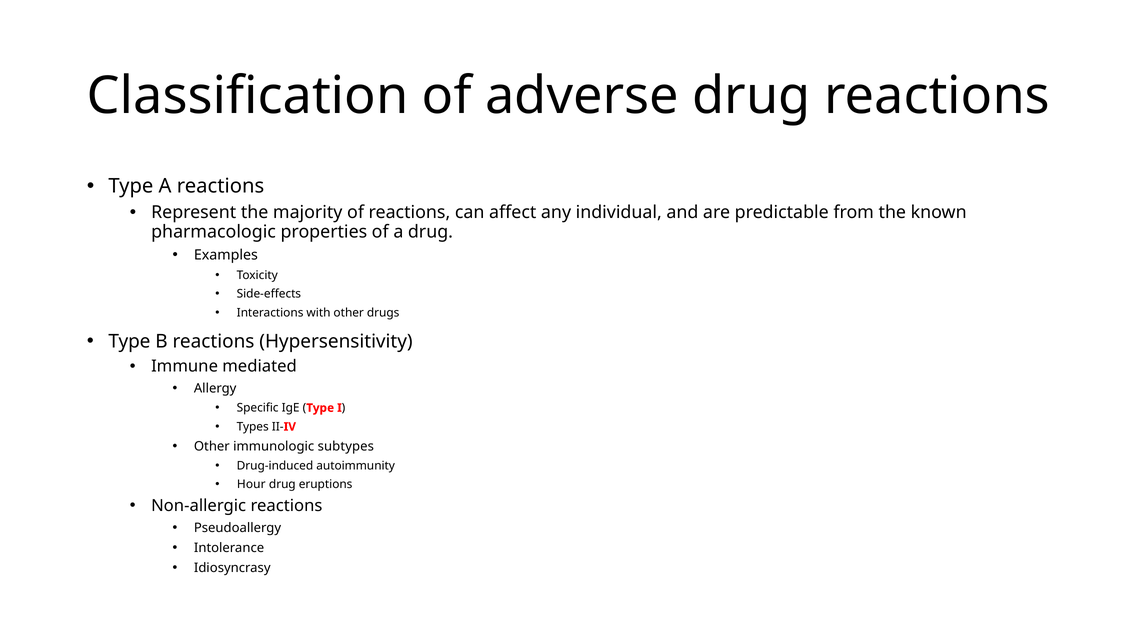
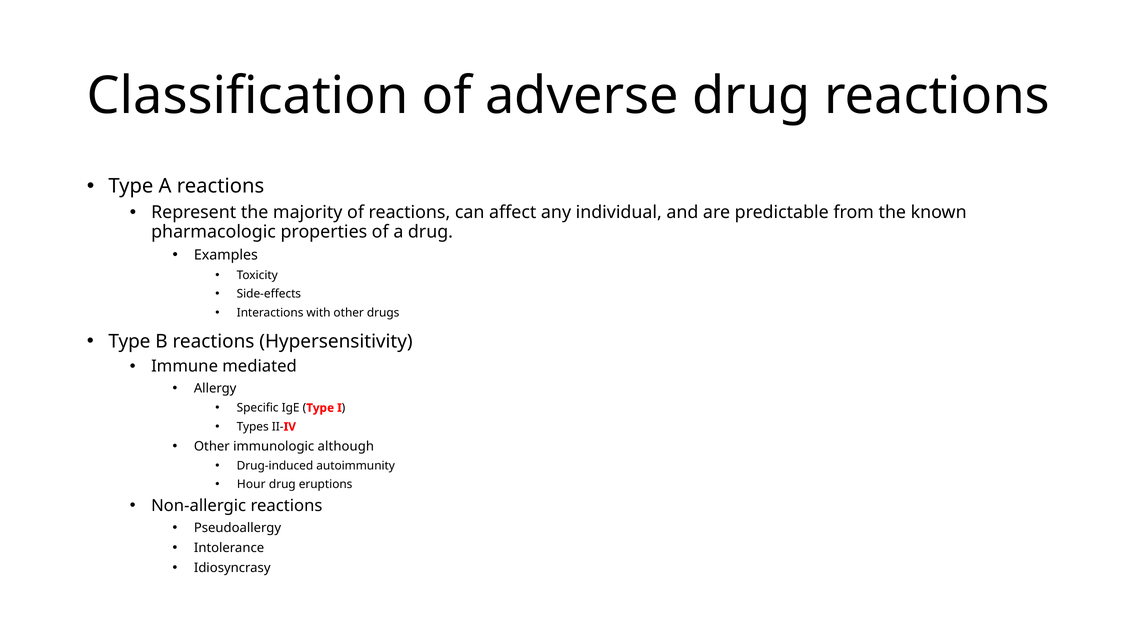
subtypes: subtypes -> although
